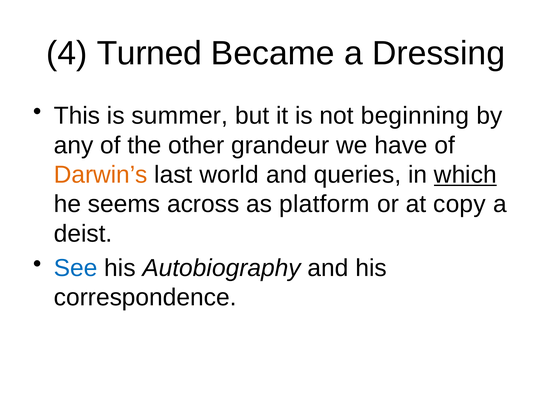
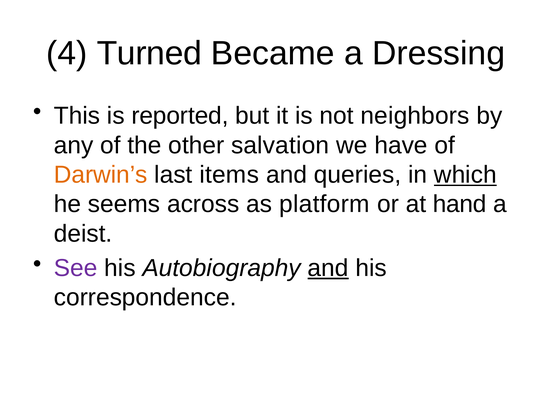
summer: summer -> reported
beginning: beginning -> neighbors
grandeur: grandeur -> salvation
world: world -> items
copy: copy -> hand
See colour: blue -> purple
and at (328, 268) underline: none -> present
